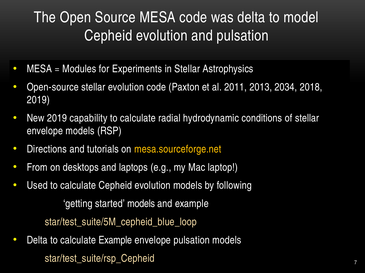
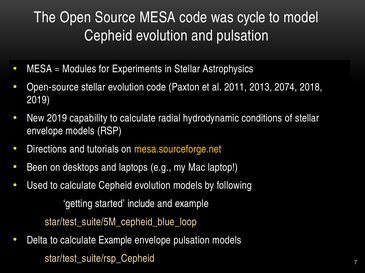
was delta: delta -> cycle
2034: 2034 -> 2074
From: From -> Been
started models: models -> include
